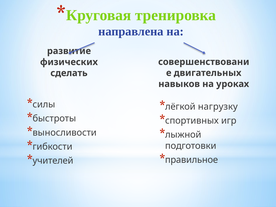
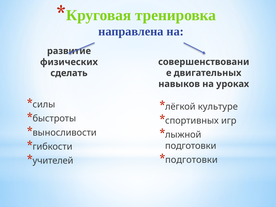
нагрузку: нагрузку -> культуре
правильное at (192, 160): правильное -> подготовки
